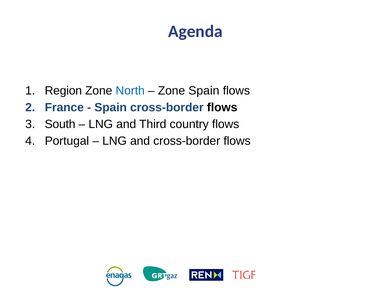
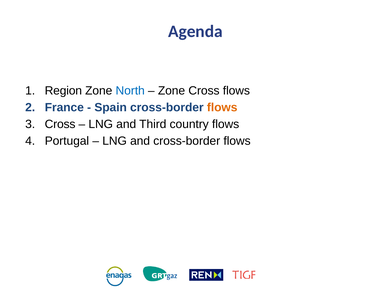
Zone Spain: Spain -> Cross
flows at (222, 108) colour: black -> orange
South at (60, 124): South -> Cross
